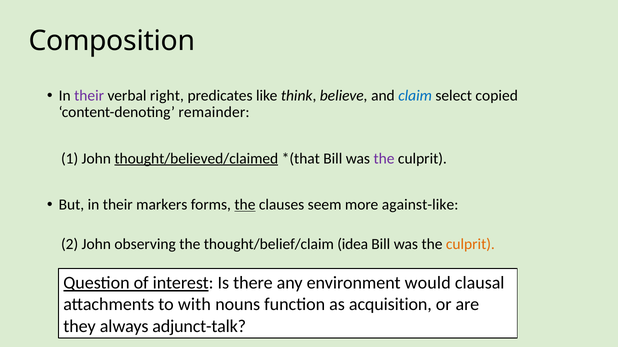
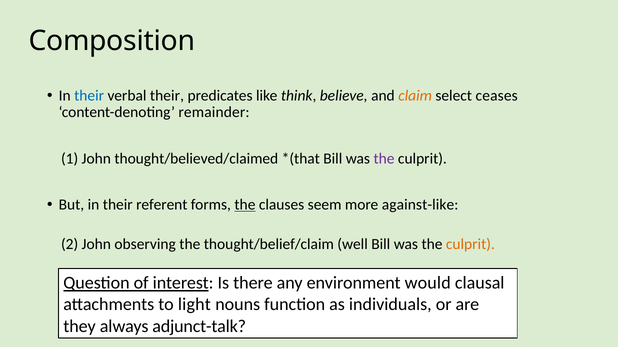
their at (89, 96) colour: purple -> blue
verbal right: right -> their
claim colour: blue -> orange
copied: copied -> ceases
thought/believed/claimed underline: present -> none
markers: markers -> referent
idea: idea -> well
with: with -> light
acquisition: acquisition -> individuals
